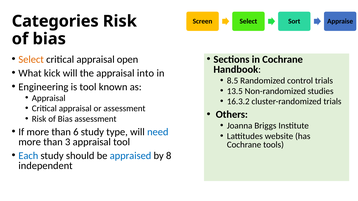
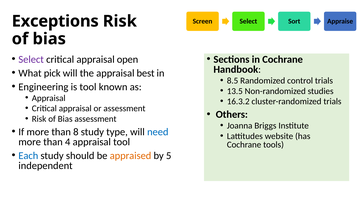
Categories: Categories -> Exceptions
Select at (31, 60) colour: orange -> purple
kick: kick -> pick
into: into -> best
6: 6 -> 8
3: 3 -> 4
appraised colour: blue -> orange
8: 8 -> 5
